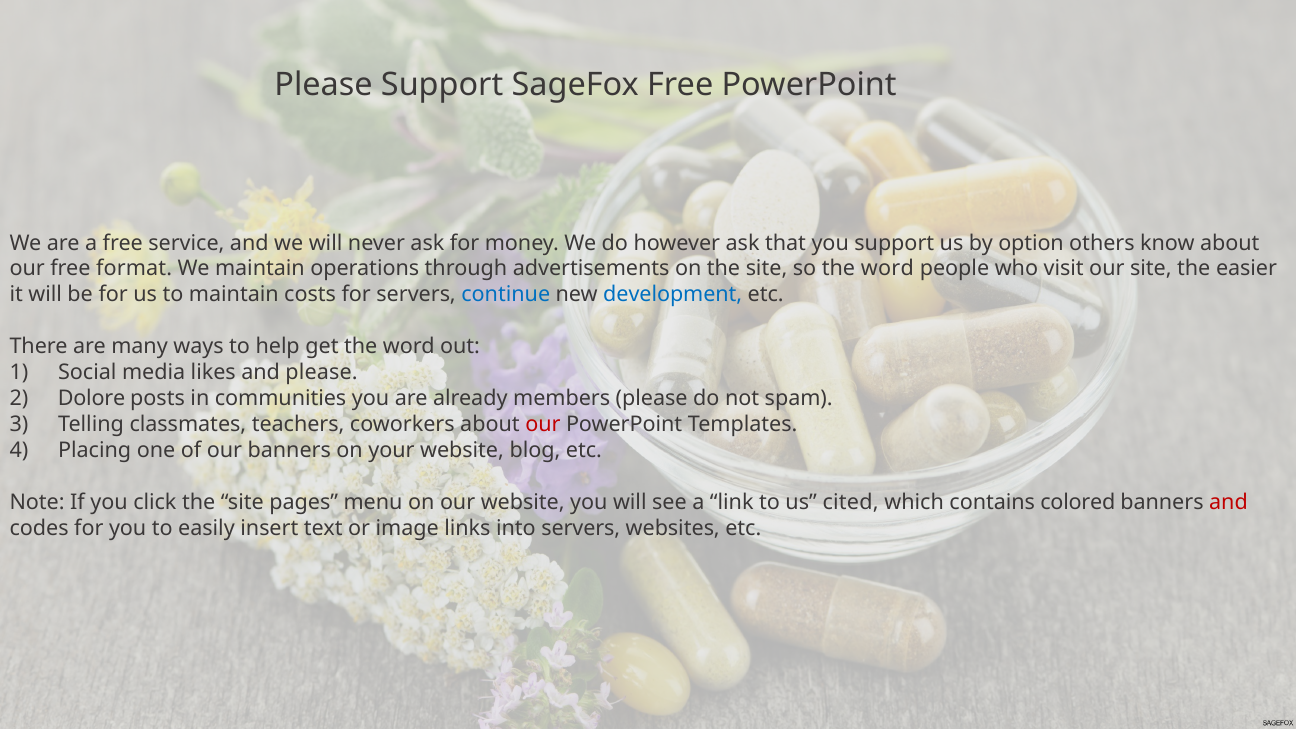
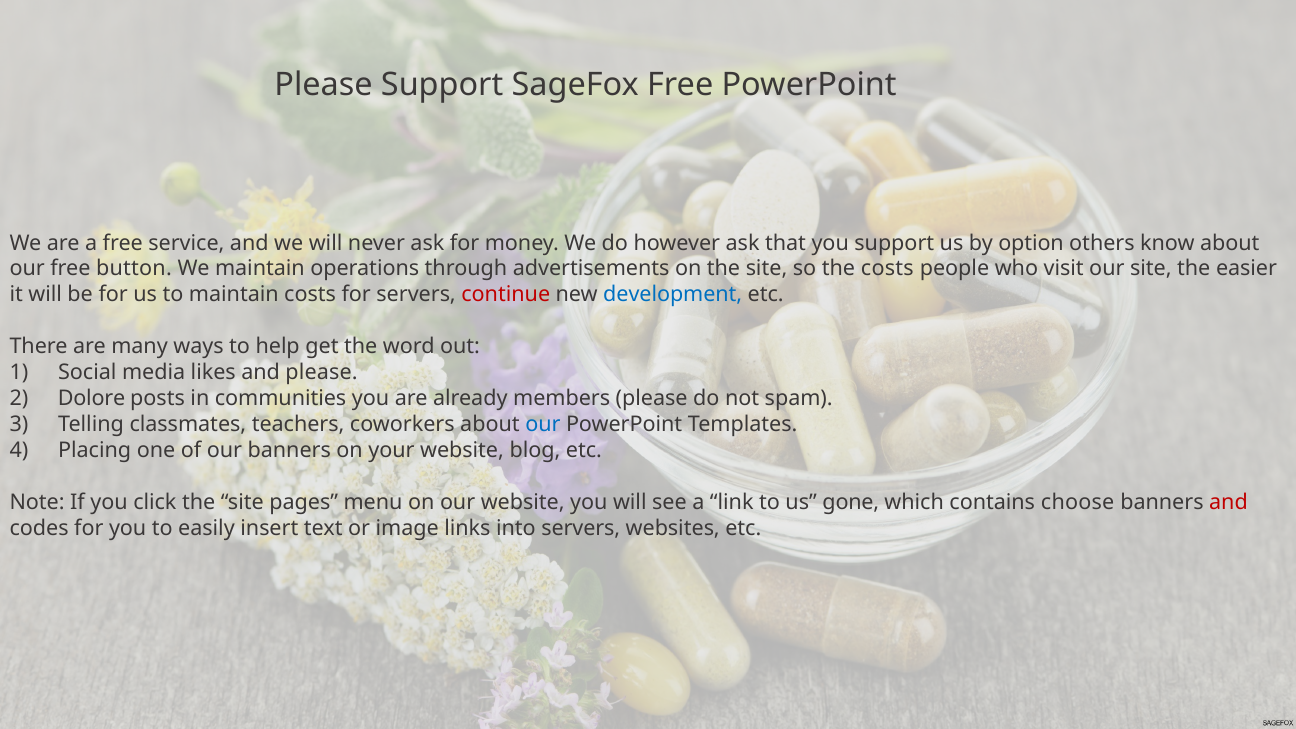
format: format -> button
so the word: word -> costs
continue colour: blue -> red
our at (543, 424) colour: red -> blue
cited: cited -> gone
colored: colored -> choose
